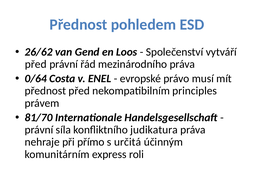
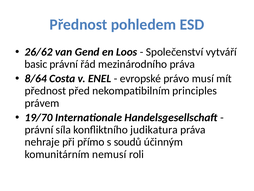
před at (36, 64): před -> basic
0/64: 0/64 -> 8/64
81/70: 81/70 -> 19/70
určitá: určitá -> soudů
express: express -> nemusí
